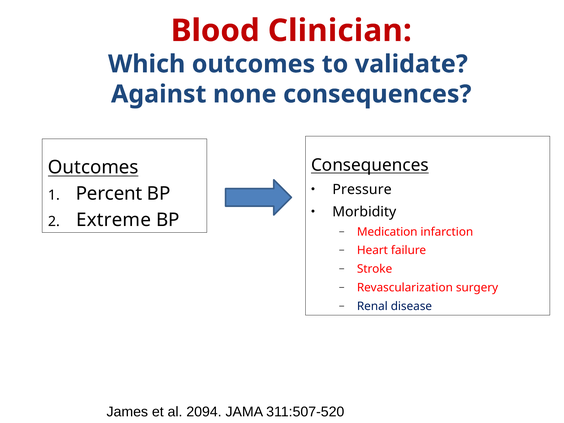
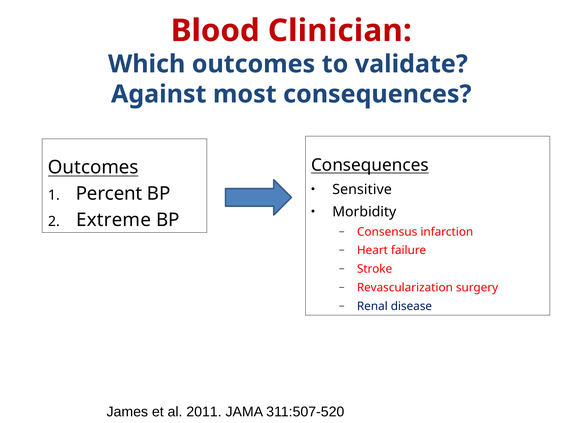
none: none -> most
Pressure: Pressure -> Sensitive
Medication: Medication -> Consensus
2094: 2094 -> 2011
